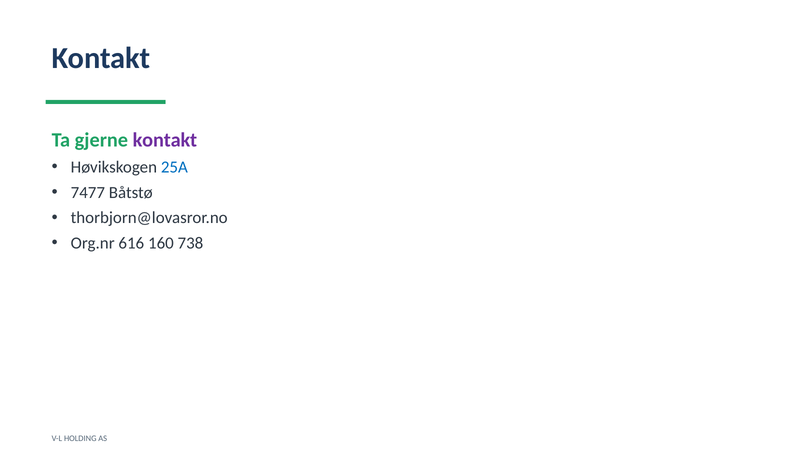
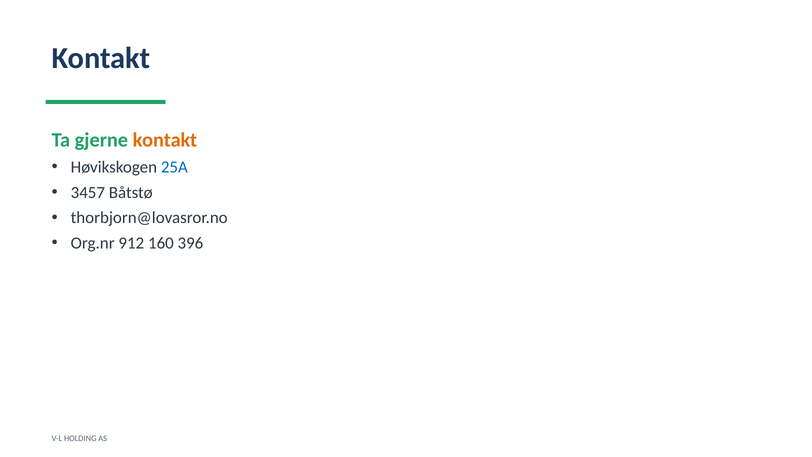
kontakt at (165, 140) colour: purple -> orange
7477: 7477 -> 3457
616: 616 -> 912
738: 738 -> 396
